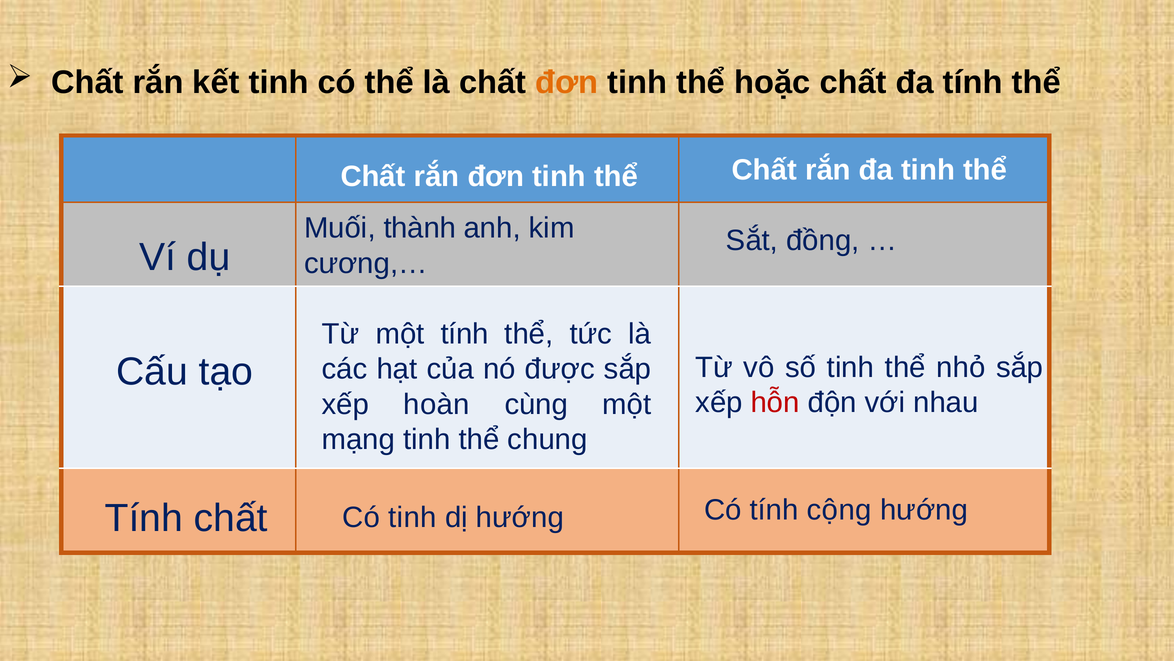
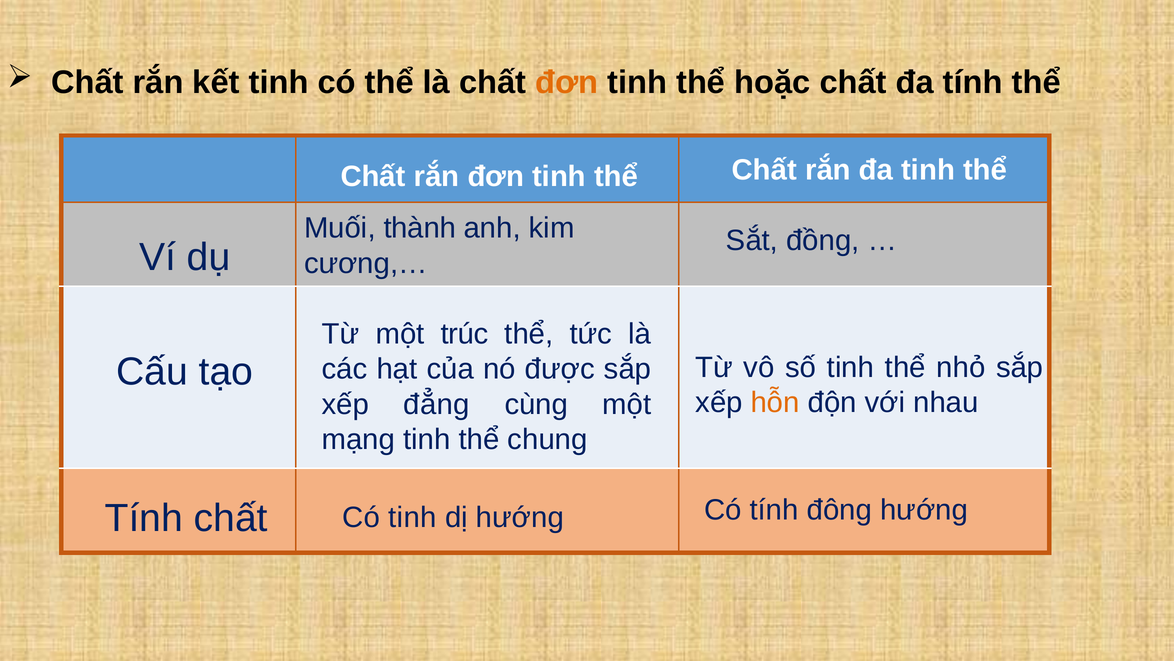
một tính: tính -> trúc
hỗn colour: red -> orange
hoàn: hoàn -> đẳng
cộng: cộng -> đông
